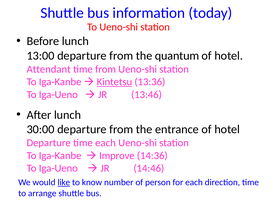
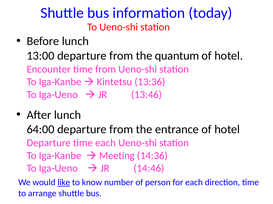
Attendant: Attendant -> Encounter
Kintetsu underline: present -> none
30:00: 30:00 -> 64:00
Improve: Improve -> Meeting
